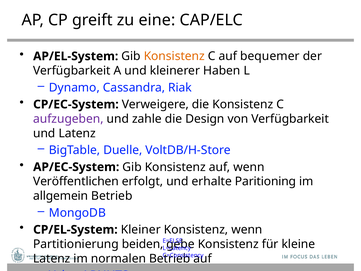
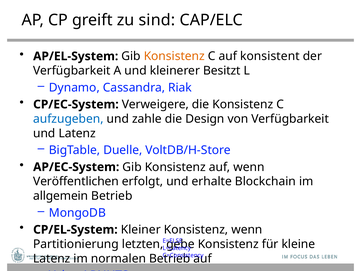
eine: eine -> sind
bequemer: bequemer -> konsistent
Haben: Haben -> Besitzt
aufzugeben colour: purple -> blue
Paritioning: Paritioning -> Blockchain
beiden: beiden -> letzten
